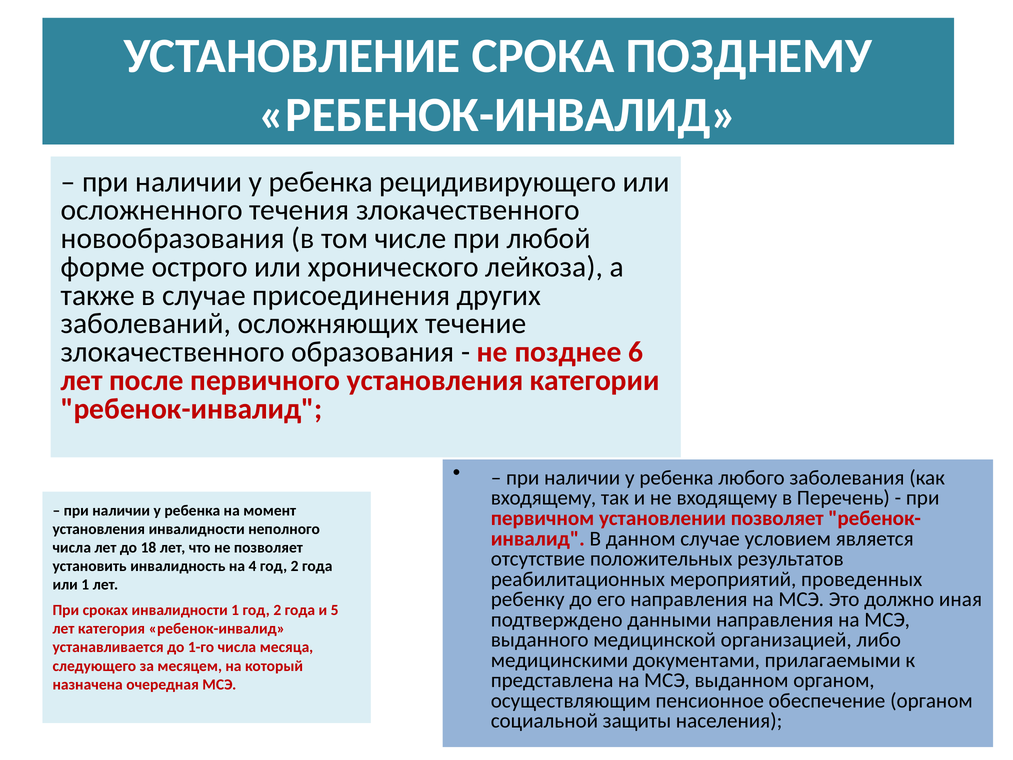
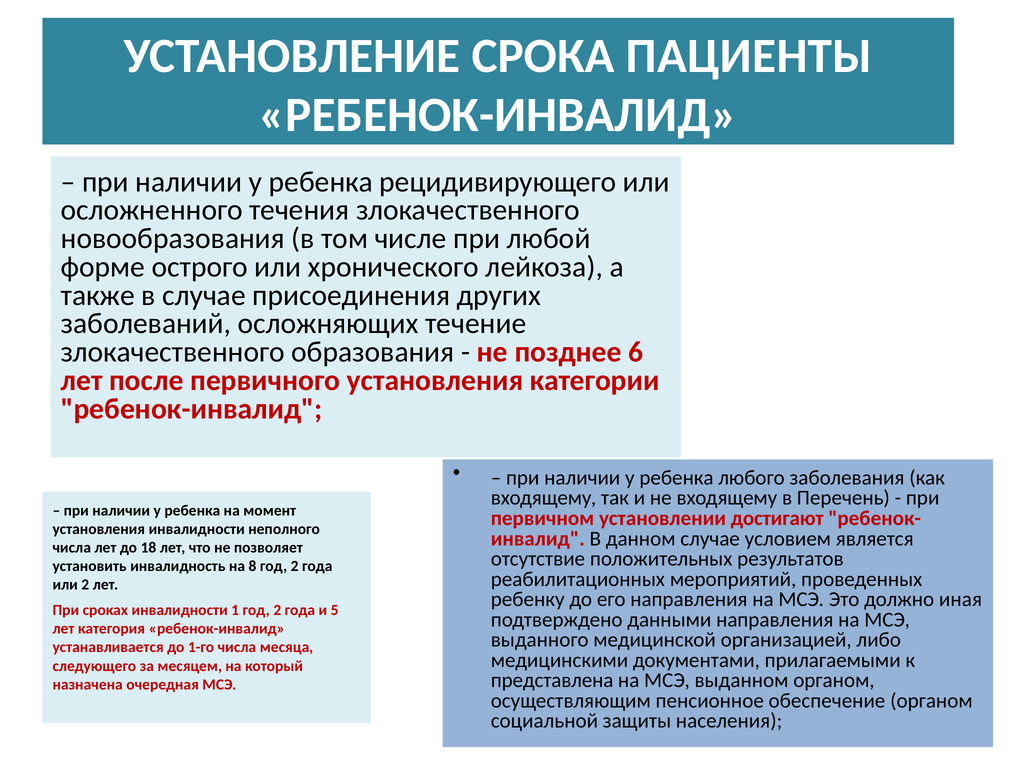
ПОЗДНЕМУ: ПОЗДНЕМУ -> ПАЦИЕНТЫ
установлении позволяет: позволяет -> достигают
4: 4 -> 8
или 1: 1 -> 2
